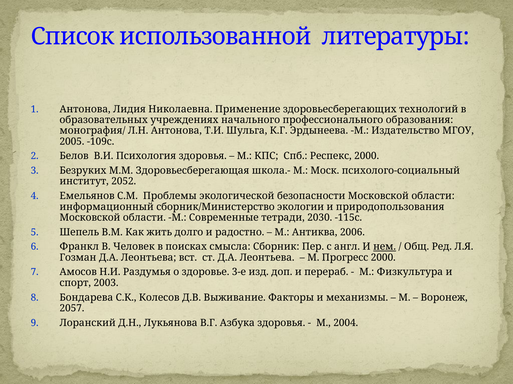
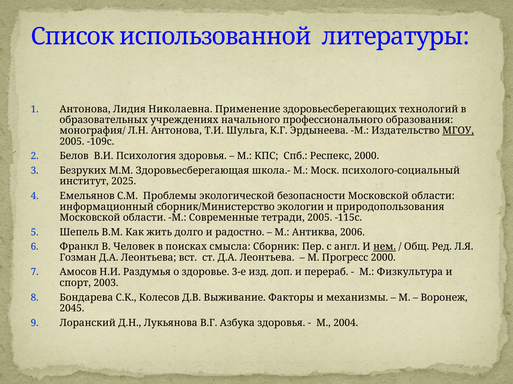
МГОУ underline: none -> present
2052: 2052 -> 2025
тетради 2030: 2030 -> 2005
2057: 2057 -> 2045
